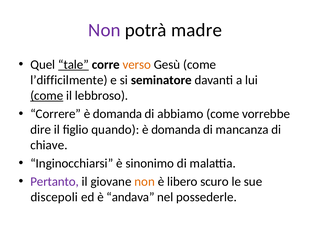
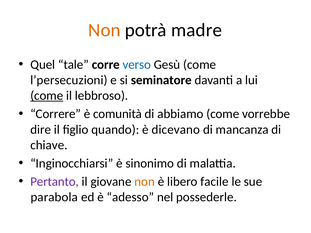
Non at (104, 30) colour: purple -> orange
tale underline: present -> none
verso colour: orange -> blue
l’difficilmente: l’difficilmente -> l’persecuzioni
Correre è domanda: domanda -> comunità
domanda at (176, 130): domanda -> dicevano
scuro: scuro -> facile
discepoli: discepoli -> parabola
andava: andava -> adesso
